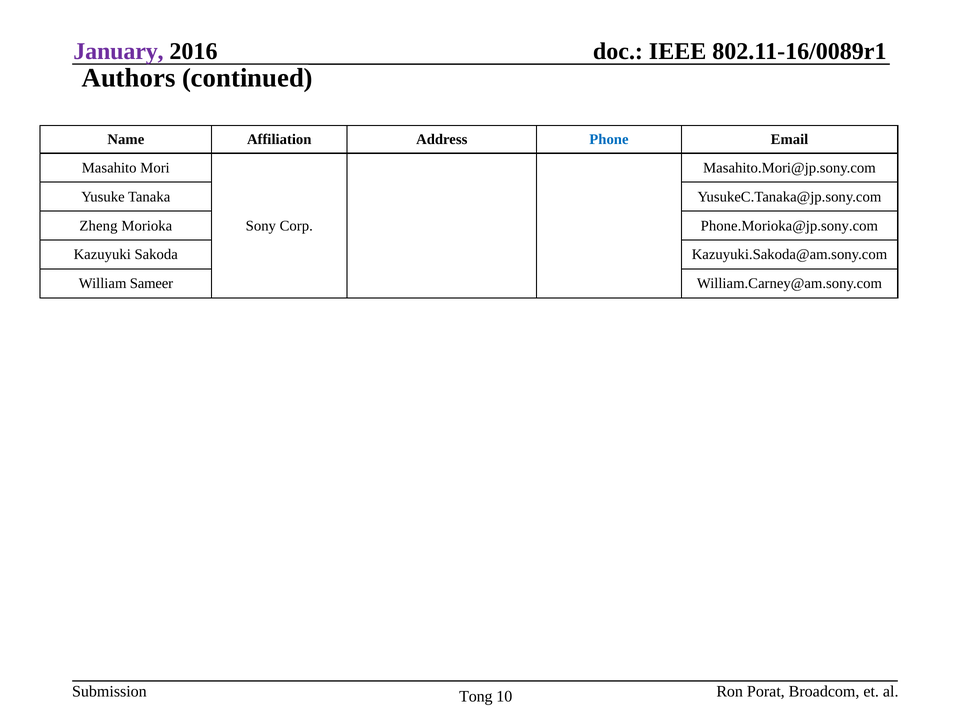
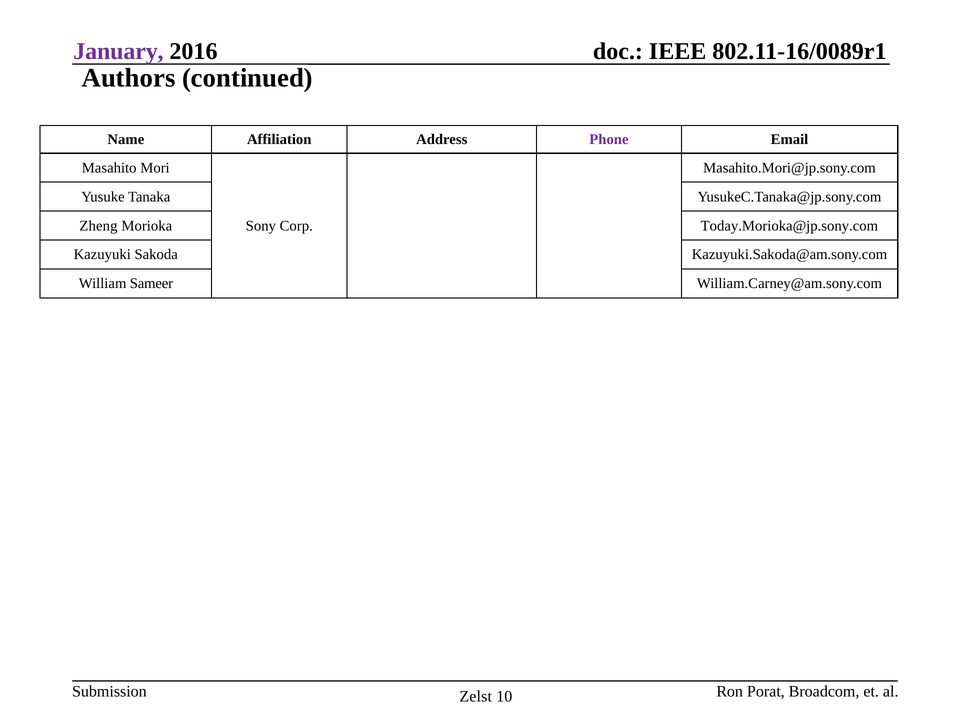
Phone colour: blue -> purple
Phone.Morioka@jp.sony.com: Phone.Morioka@jp.sony.com -> Today.Morioka@jp.sony.com
Tong: Tong -> Zelst
